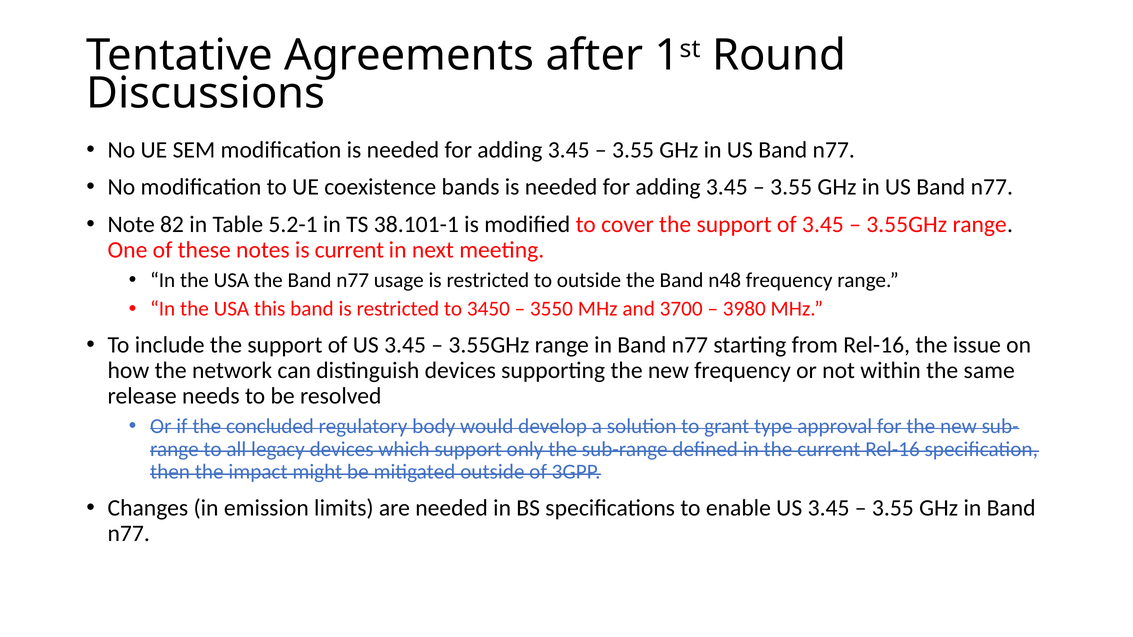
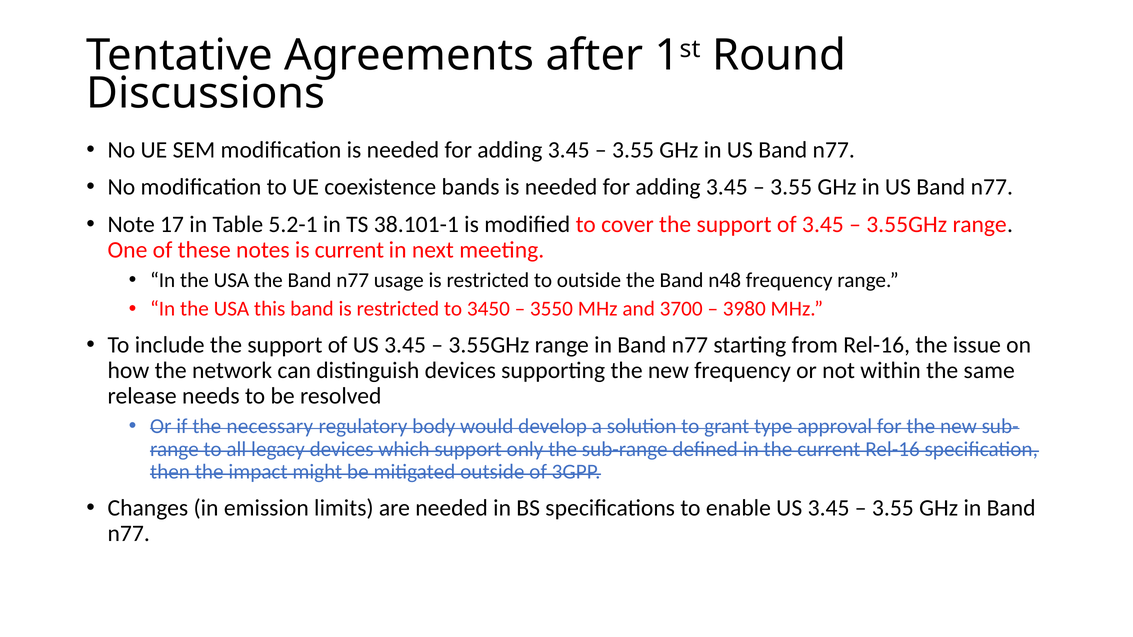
82: 82 -> 17
concluded: concluded -> necessary
